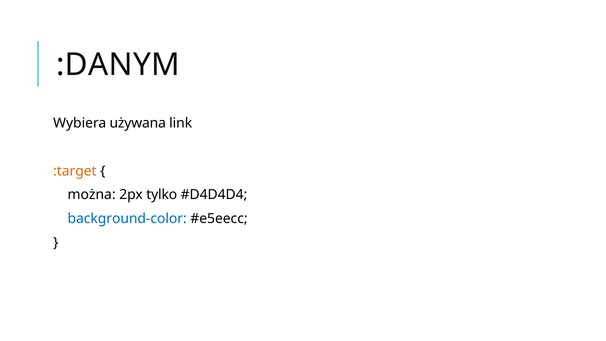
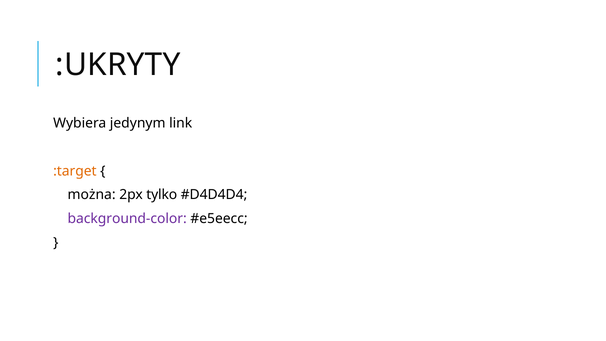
:DANYM: :DANYM -> :UKRYTY
używana: używana -> jedynym
background-color colour: blue -> purple
